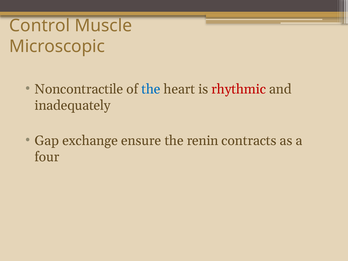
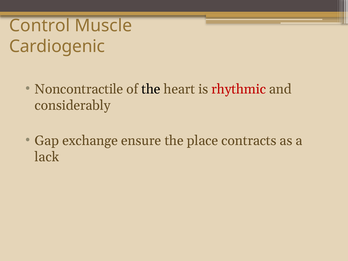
Microscopic: Microscopic -> Cardiogenic
the at (151, 89) colour: blue -> black
inadequately: inadequately -> considerably
renin: renin -> place
four: four -> lack
